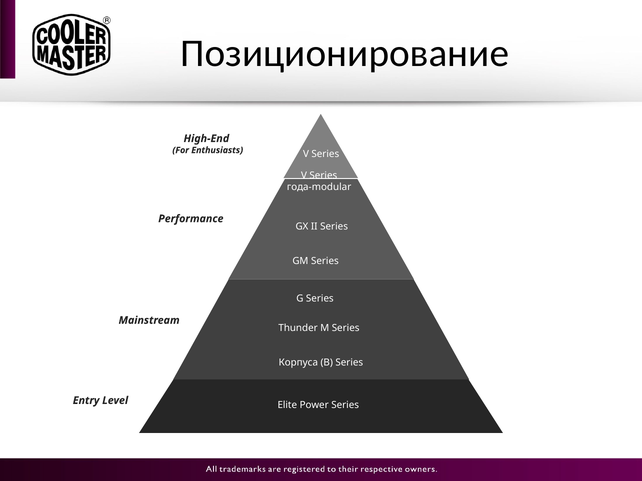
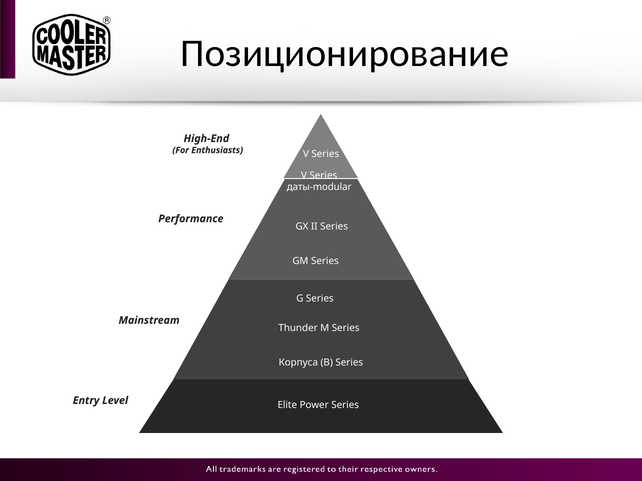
года-modular: года-modular -> даты-modular
